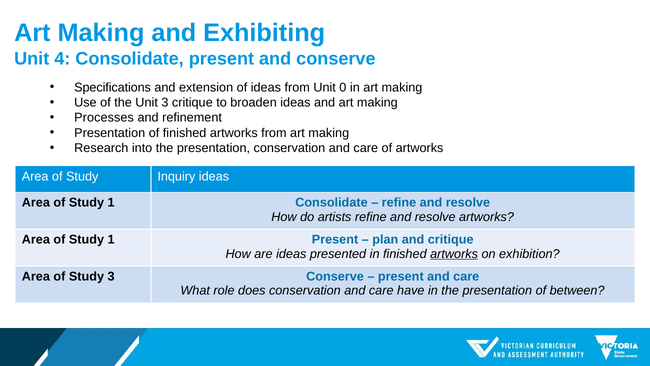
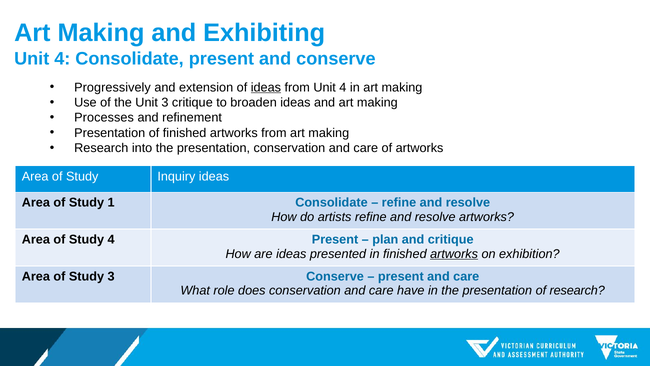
Specifications: Specifications -> Progressively
ideas at (266, 87) underline: none -> present
from Unit 0: 0 -> 4
1 at (111, 239): 1 -> 4
of between: between -> research
